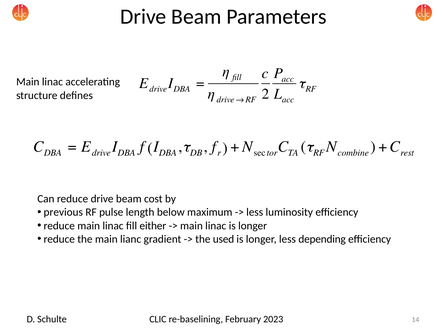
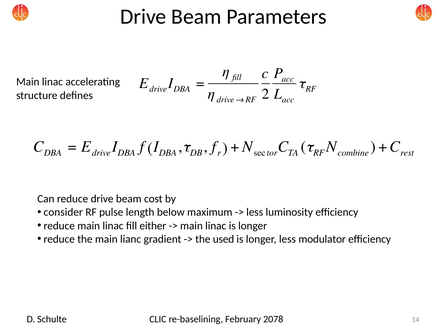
previous: previous -> consider
depending: depending -> modulator
2023: 2023 -> 2078
